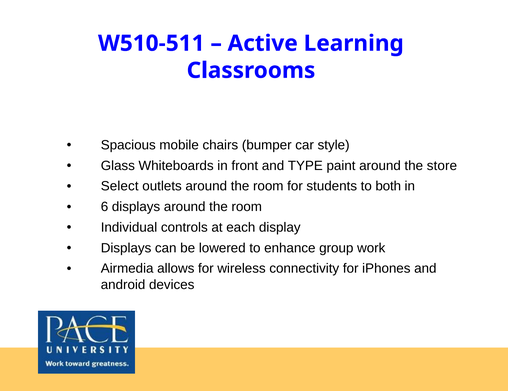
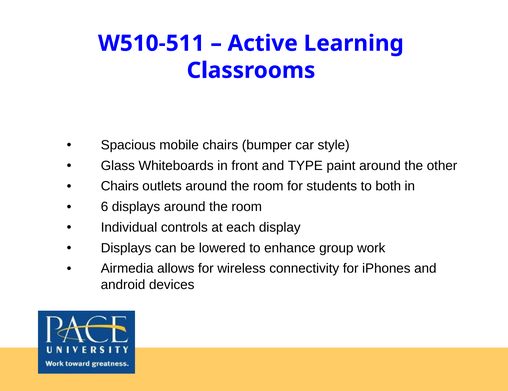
store: store -> other
Select at (120, 186): Select -> Chairs
